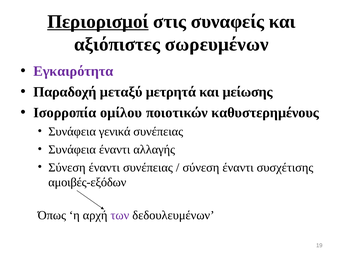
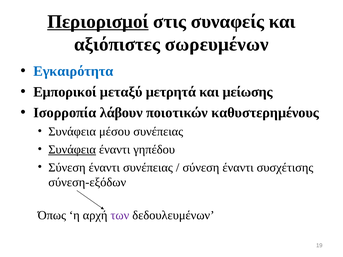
Εγκαιρότητα colour: purple -> blue
Παραδοχή: Παραδοχή -> Εμπορικοί
ομίλου: ομίλου -> λάβουν
γενικά: γενικά -> μέσου
Συνάφεια at (72, 150) underline: none -> present
αλλαγής: αλλαγής -> γηπέδου
αμοιβές-εξόδων: αμοιβές-εξόδων -> σύνεση-εξόδων
